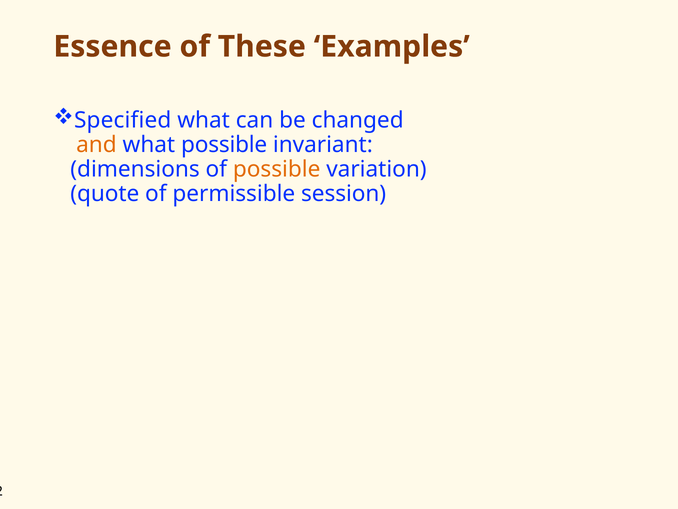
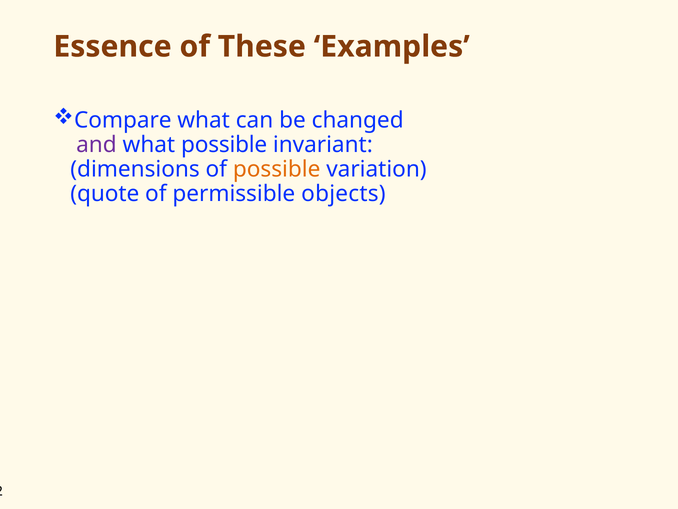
Specified: Specified -> Compare
and colour: orange -> purple
session: session -> objects
